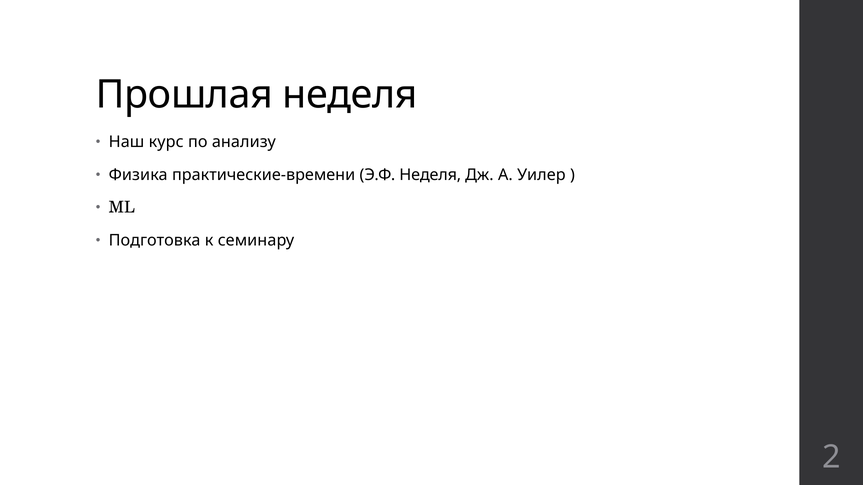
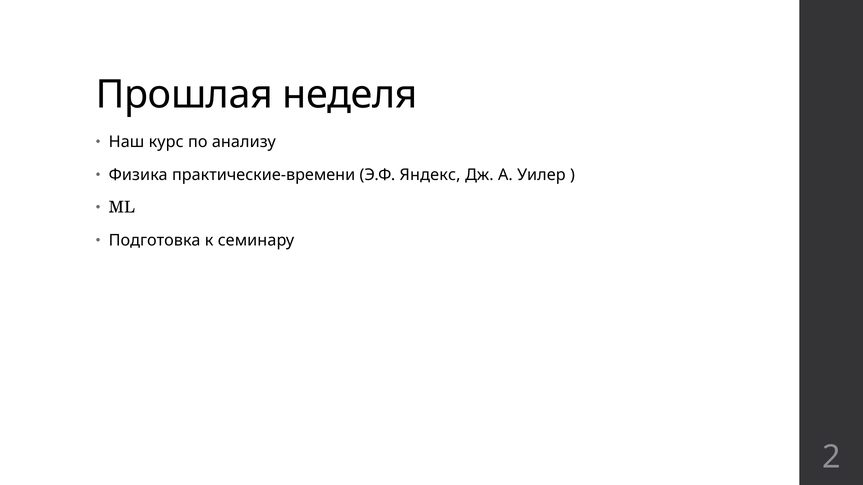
Э.Ф Неделя: Неделя -> Яндекс
